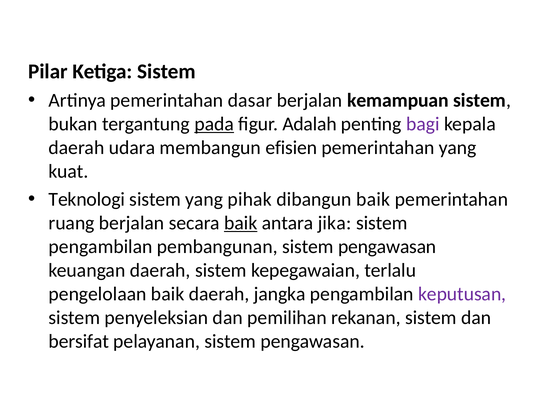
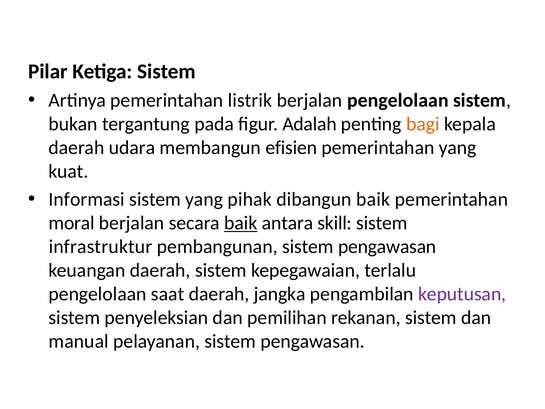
dasar: dasar -> listrik
berjalan kemampuan: kemampuan -> pengelolaan
pada underline: present -> none
bagi colour: purple -> orange
Teknologi: Teknologi -> Informasi
ruang: ruang -> moral
jika: jika -> skill
pengambilan at (101, 247): pengambilan -> infrastruktur
pengelolaan baik: baik -> saat
bersifat: bersifat -> manual
